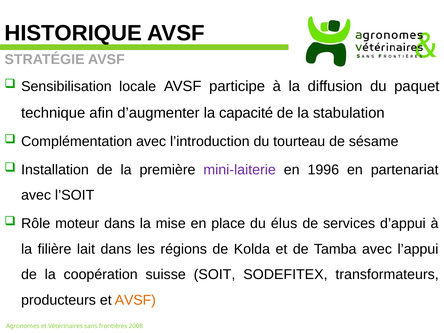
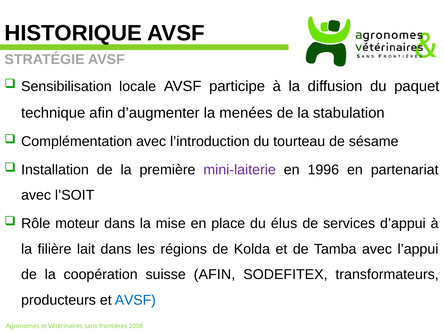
capacité: capacité -> menées
suisse SOIT: SOIT -> AFIN
AVSF at (135, 300) colour: orange -> blue
